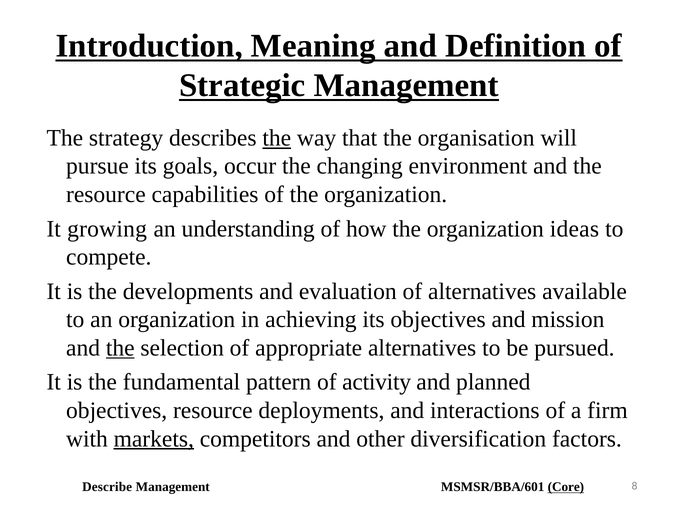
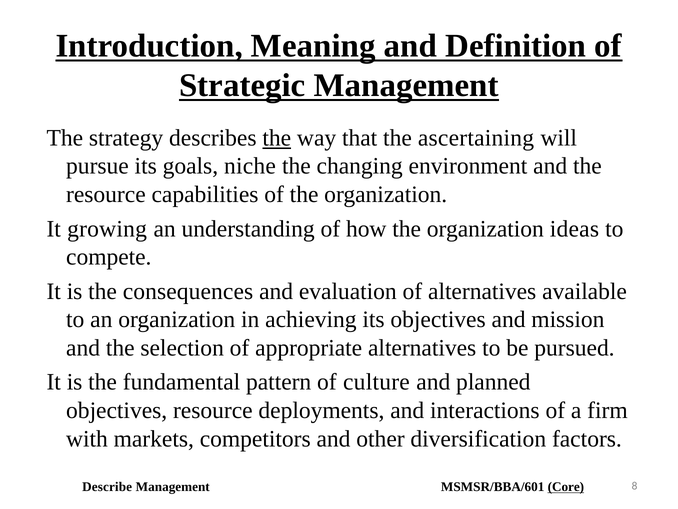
organisation: organisation -> ascertaining
occur: occur -> niche
developments: developments -> consequences
the at (120, 348) underline: present -> none
activity: activity -> culture
markets underline: present -> none
